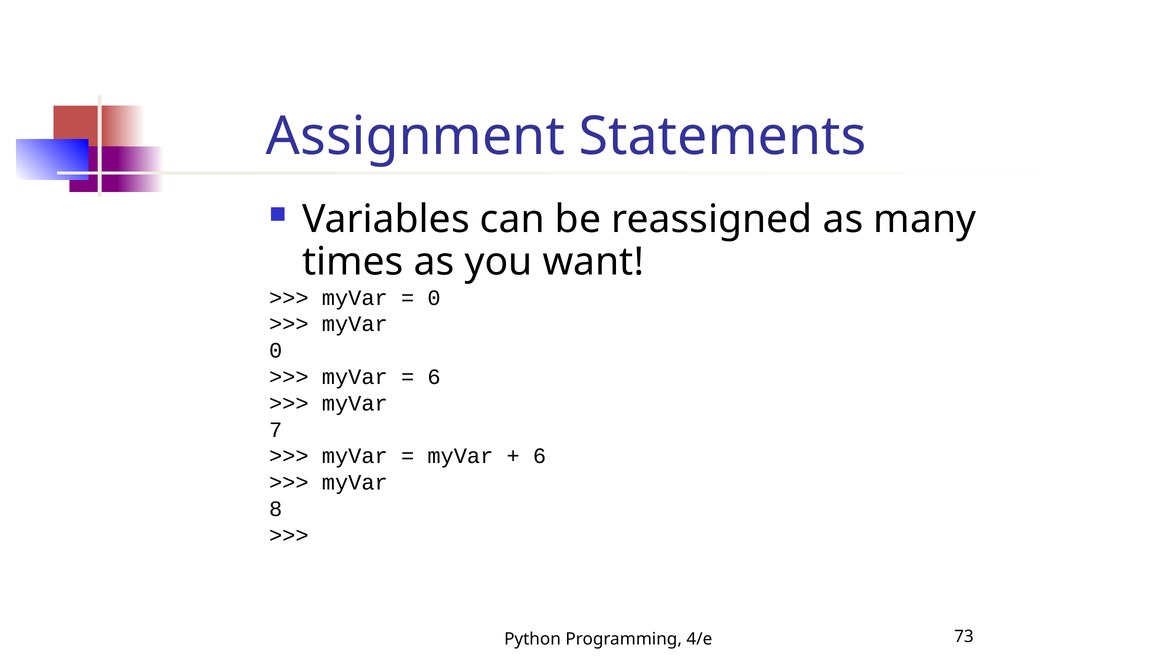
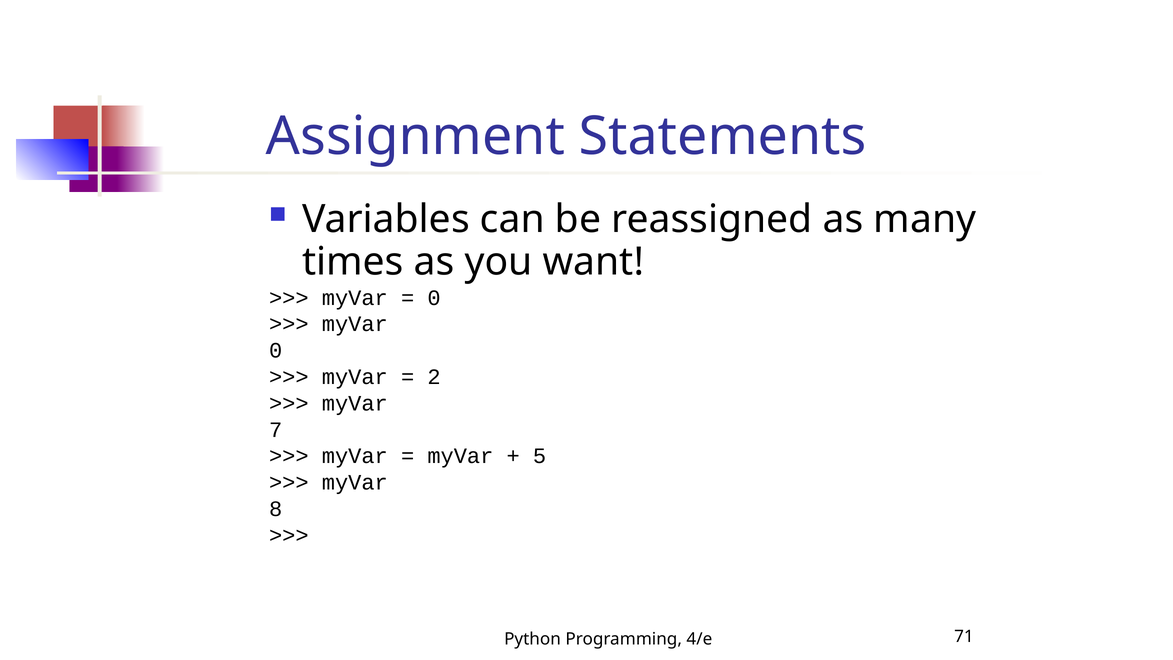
6 at (434, 377): 6 -> 2
6 at (540, 456): 6 -> 5
73: 73 -> 71
